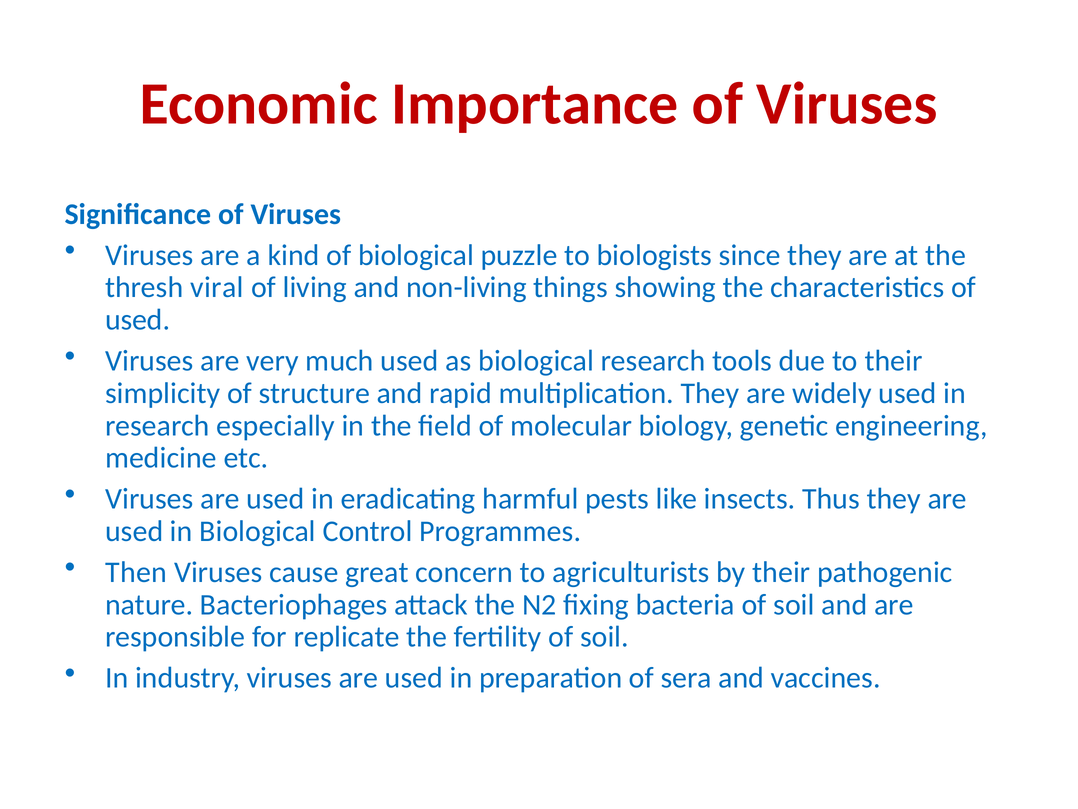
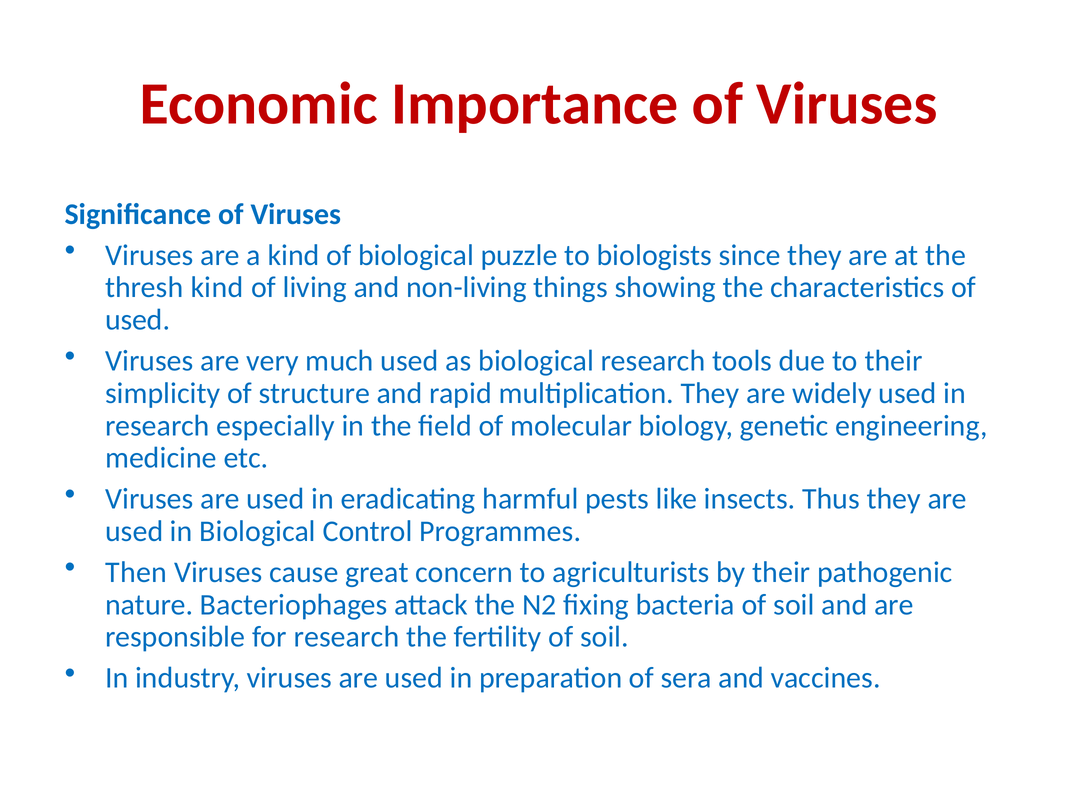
thresh viral: viral -> kind
for replicate: replicate -> research
